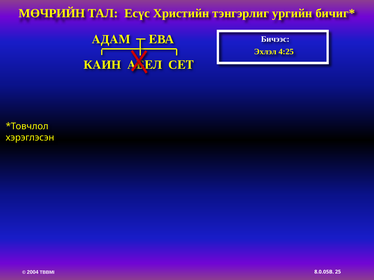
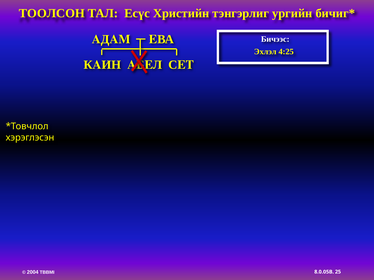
МӨЧРИЙН: МӨЧРИЙН -> ТООЛСОН
